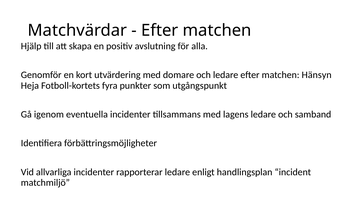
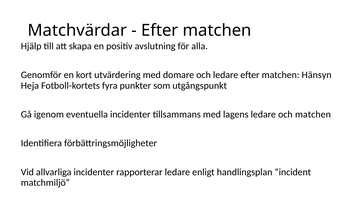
och samband: samband -> matchen
